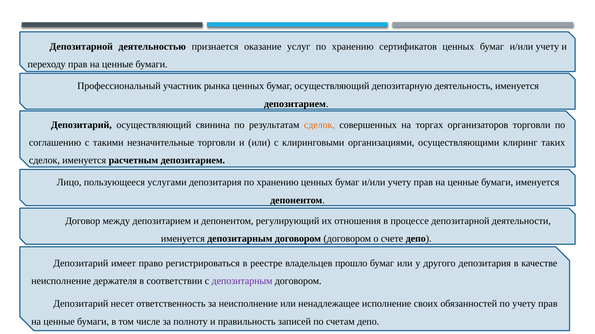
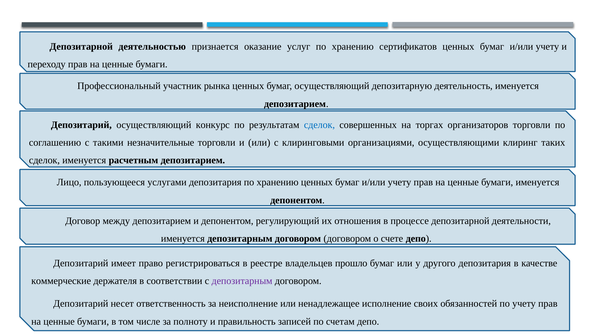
свинина: свинина -> конкурс
сделок at (319, 125) colour: orange -> blue
неисполнение at (61, 282): неисполнение -> коммерческие
